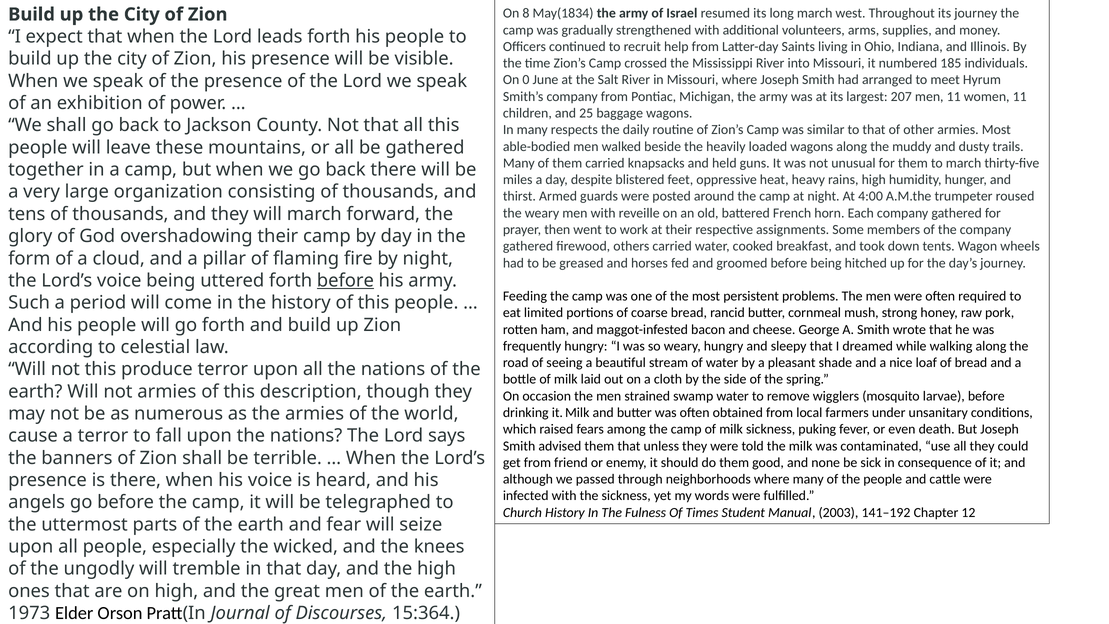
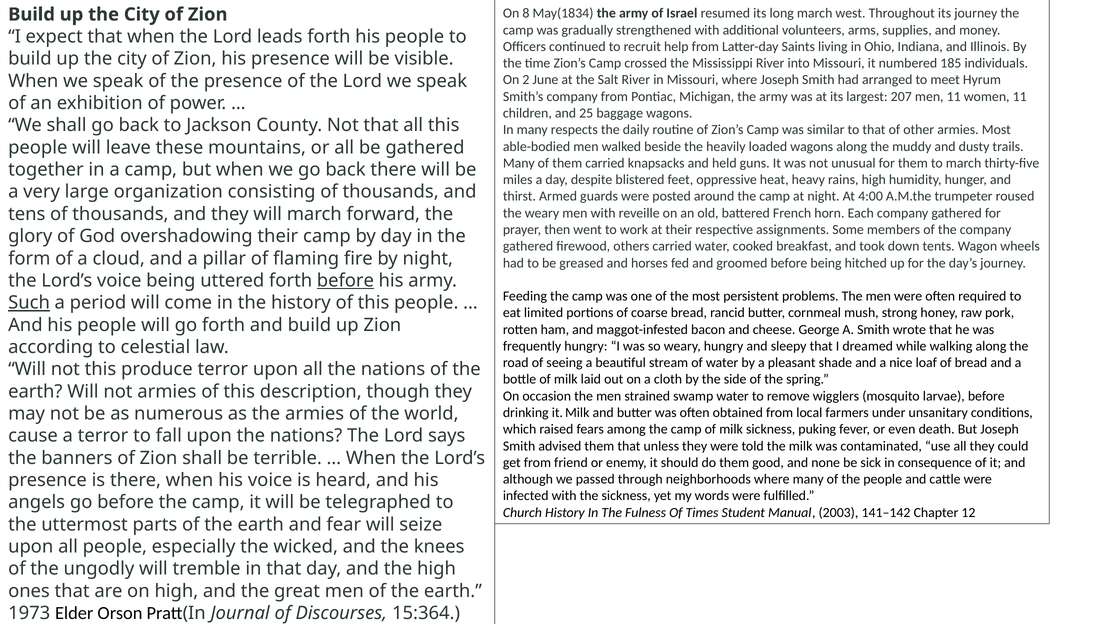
0: 0 -> 2
Such underline: none -> present
141–192: 141–192 -> 141–142
